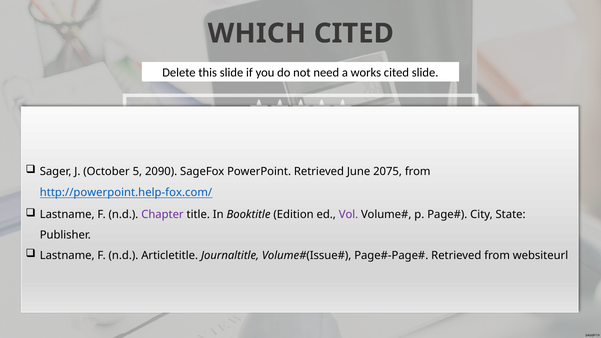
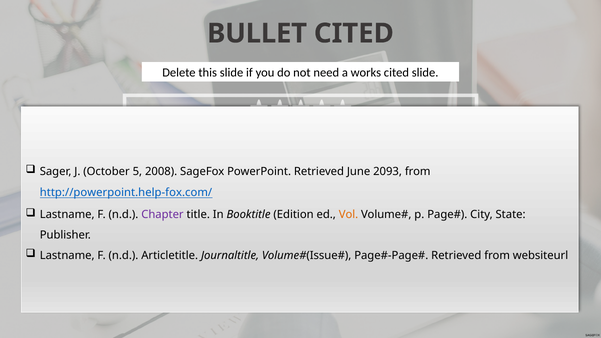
WHICH: WHICH -> BULLET
2090: 2090 -> 2008
2075: 2075 -> 2093
Vol colour: purple -> orange
